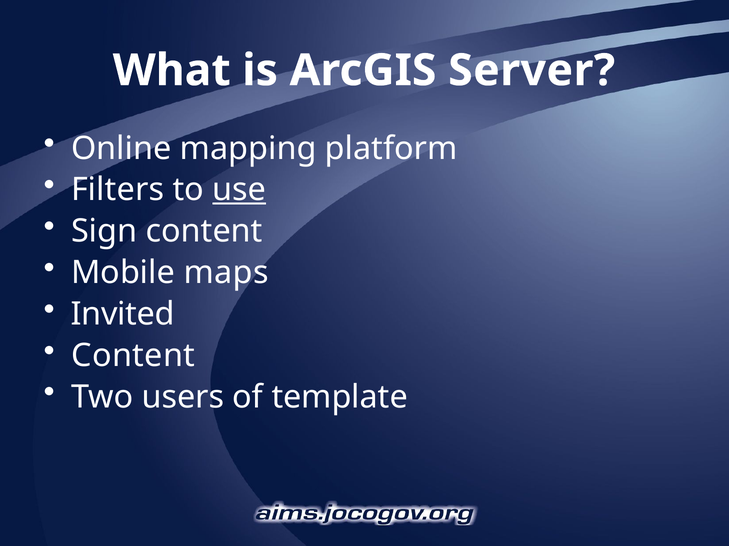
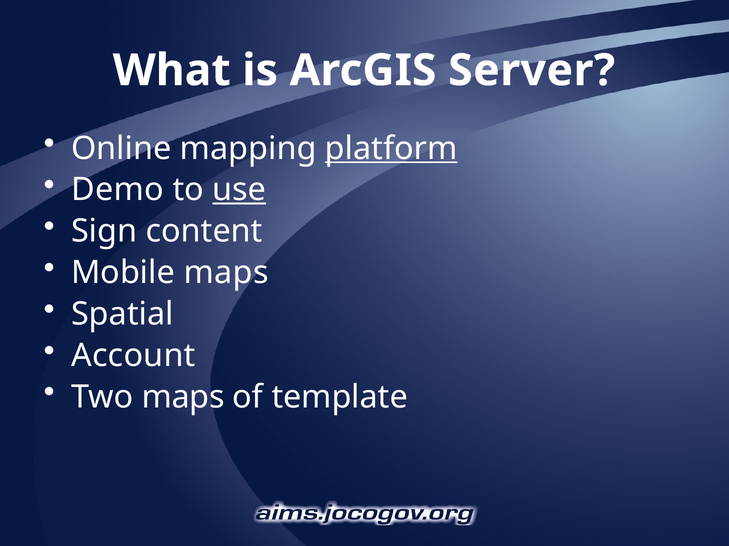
platform underline: none -> present
Filters: Filters -> Demo
Invited: Invited -> Spatial
Content at (133, 356): Content -> Account
Two users: users -> maps
